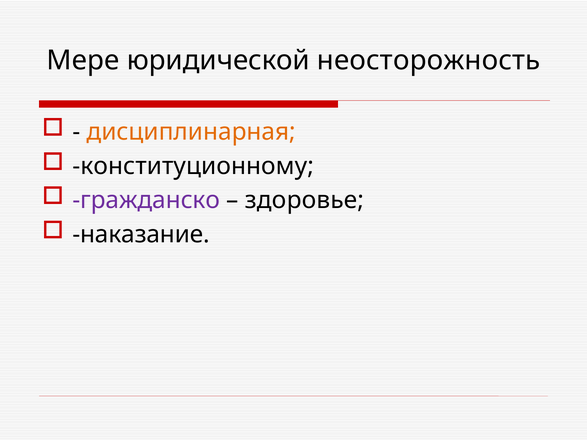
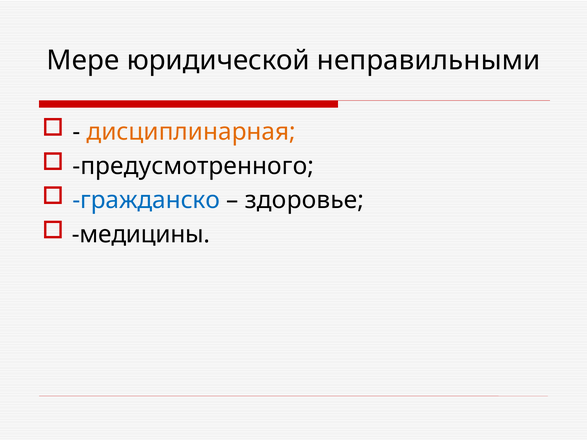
неосторожность: неосторожность -> неправильными
конституционному: конституционному -> предусмотренного
гражданско colour: purple -> blue
наказание: наказание -> медицины
